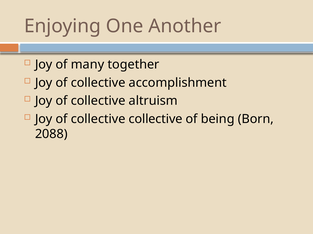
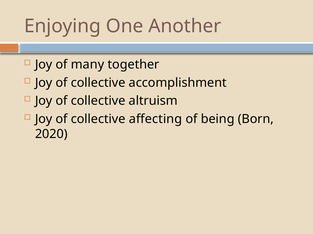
collective collective: collective -> affecting
2088: 2088 -> 2020
